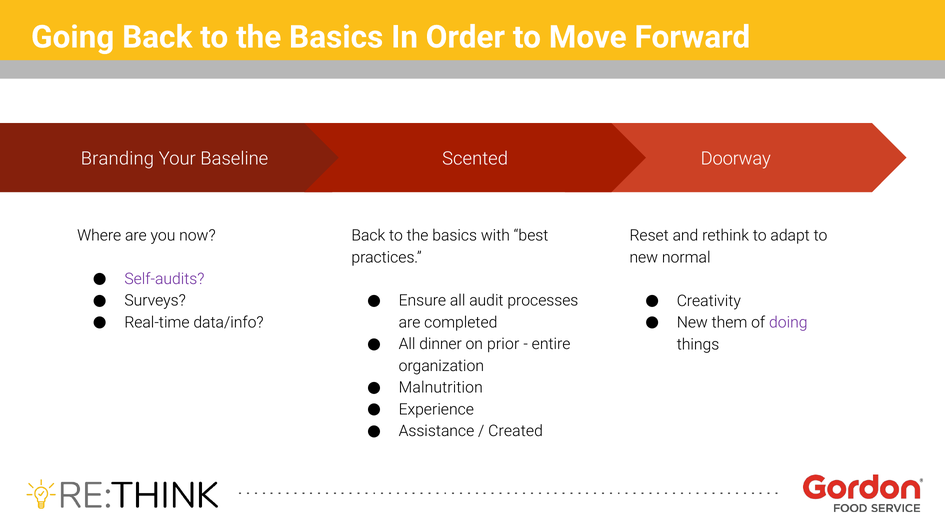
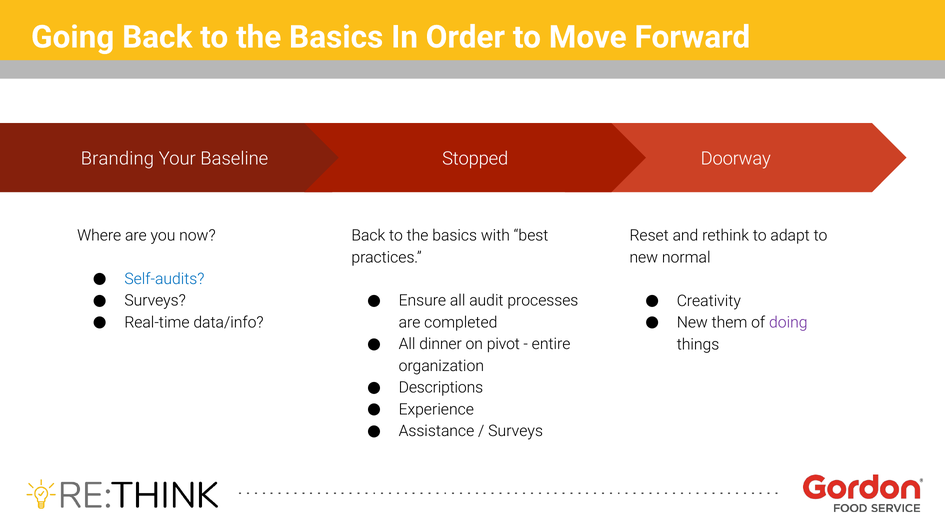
Scented: Scented -> Stopped
Self-audits colour: purple -> blue
prior: prior -> pivot
Malnutrition: Malnutrition -> Descriptions
Created at (516, 431): Created -> Surveys
